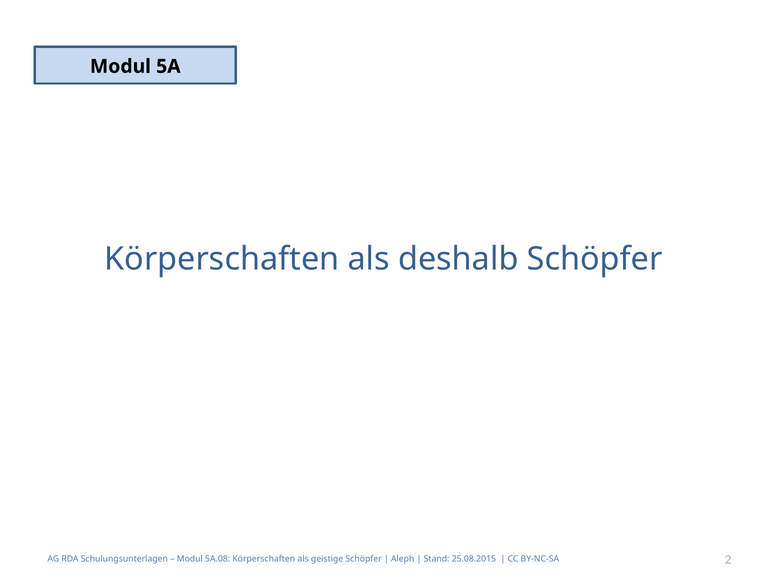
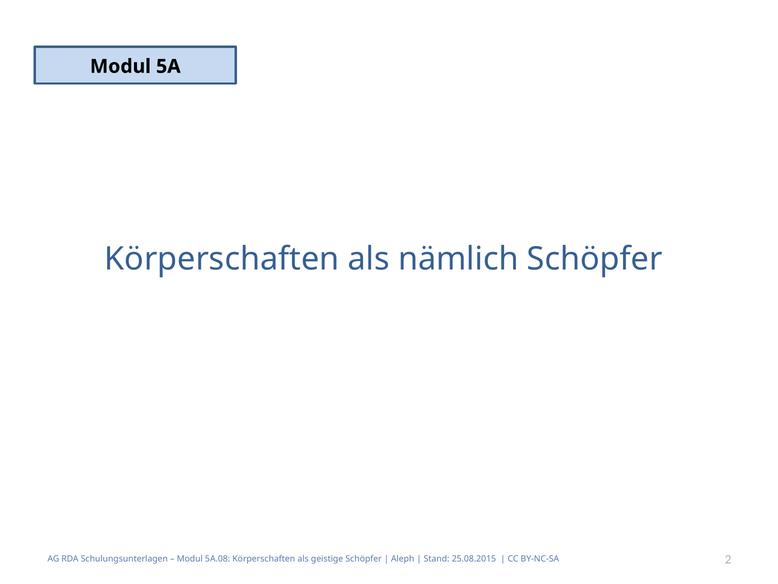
deshalb: deshalb -> nämlich
